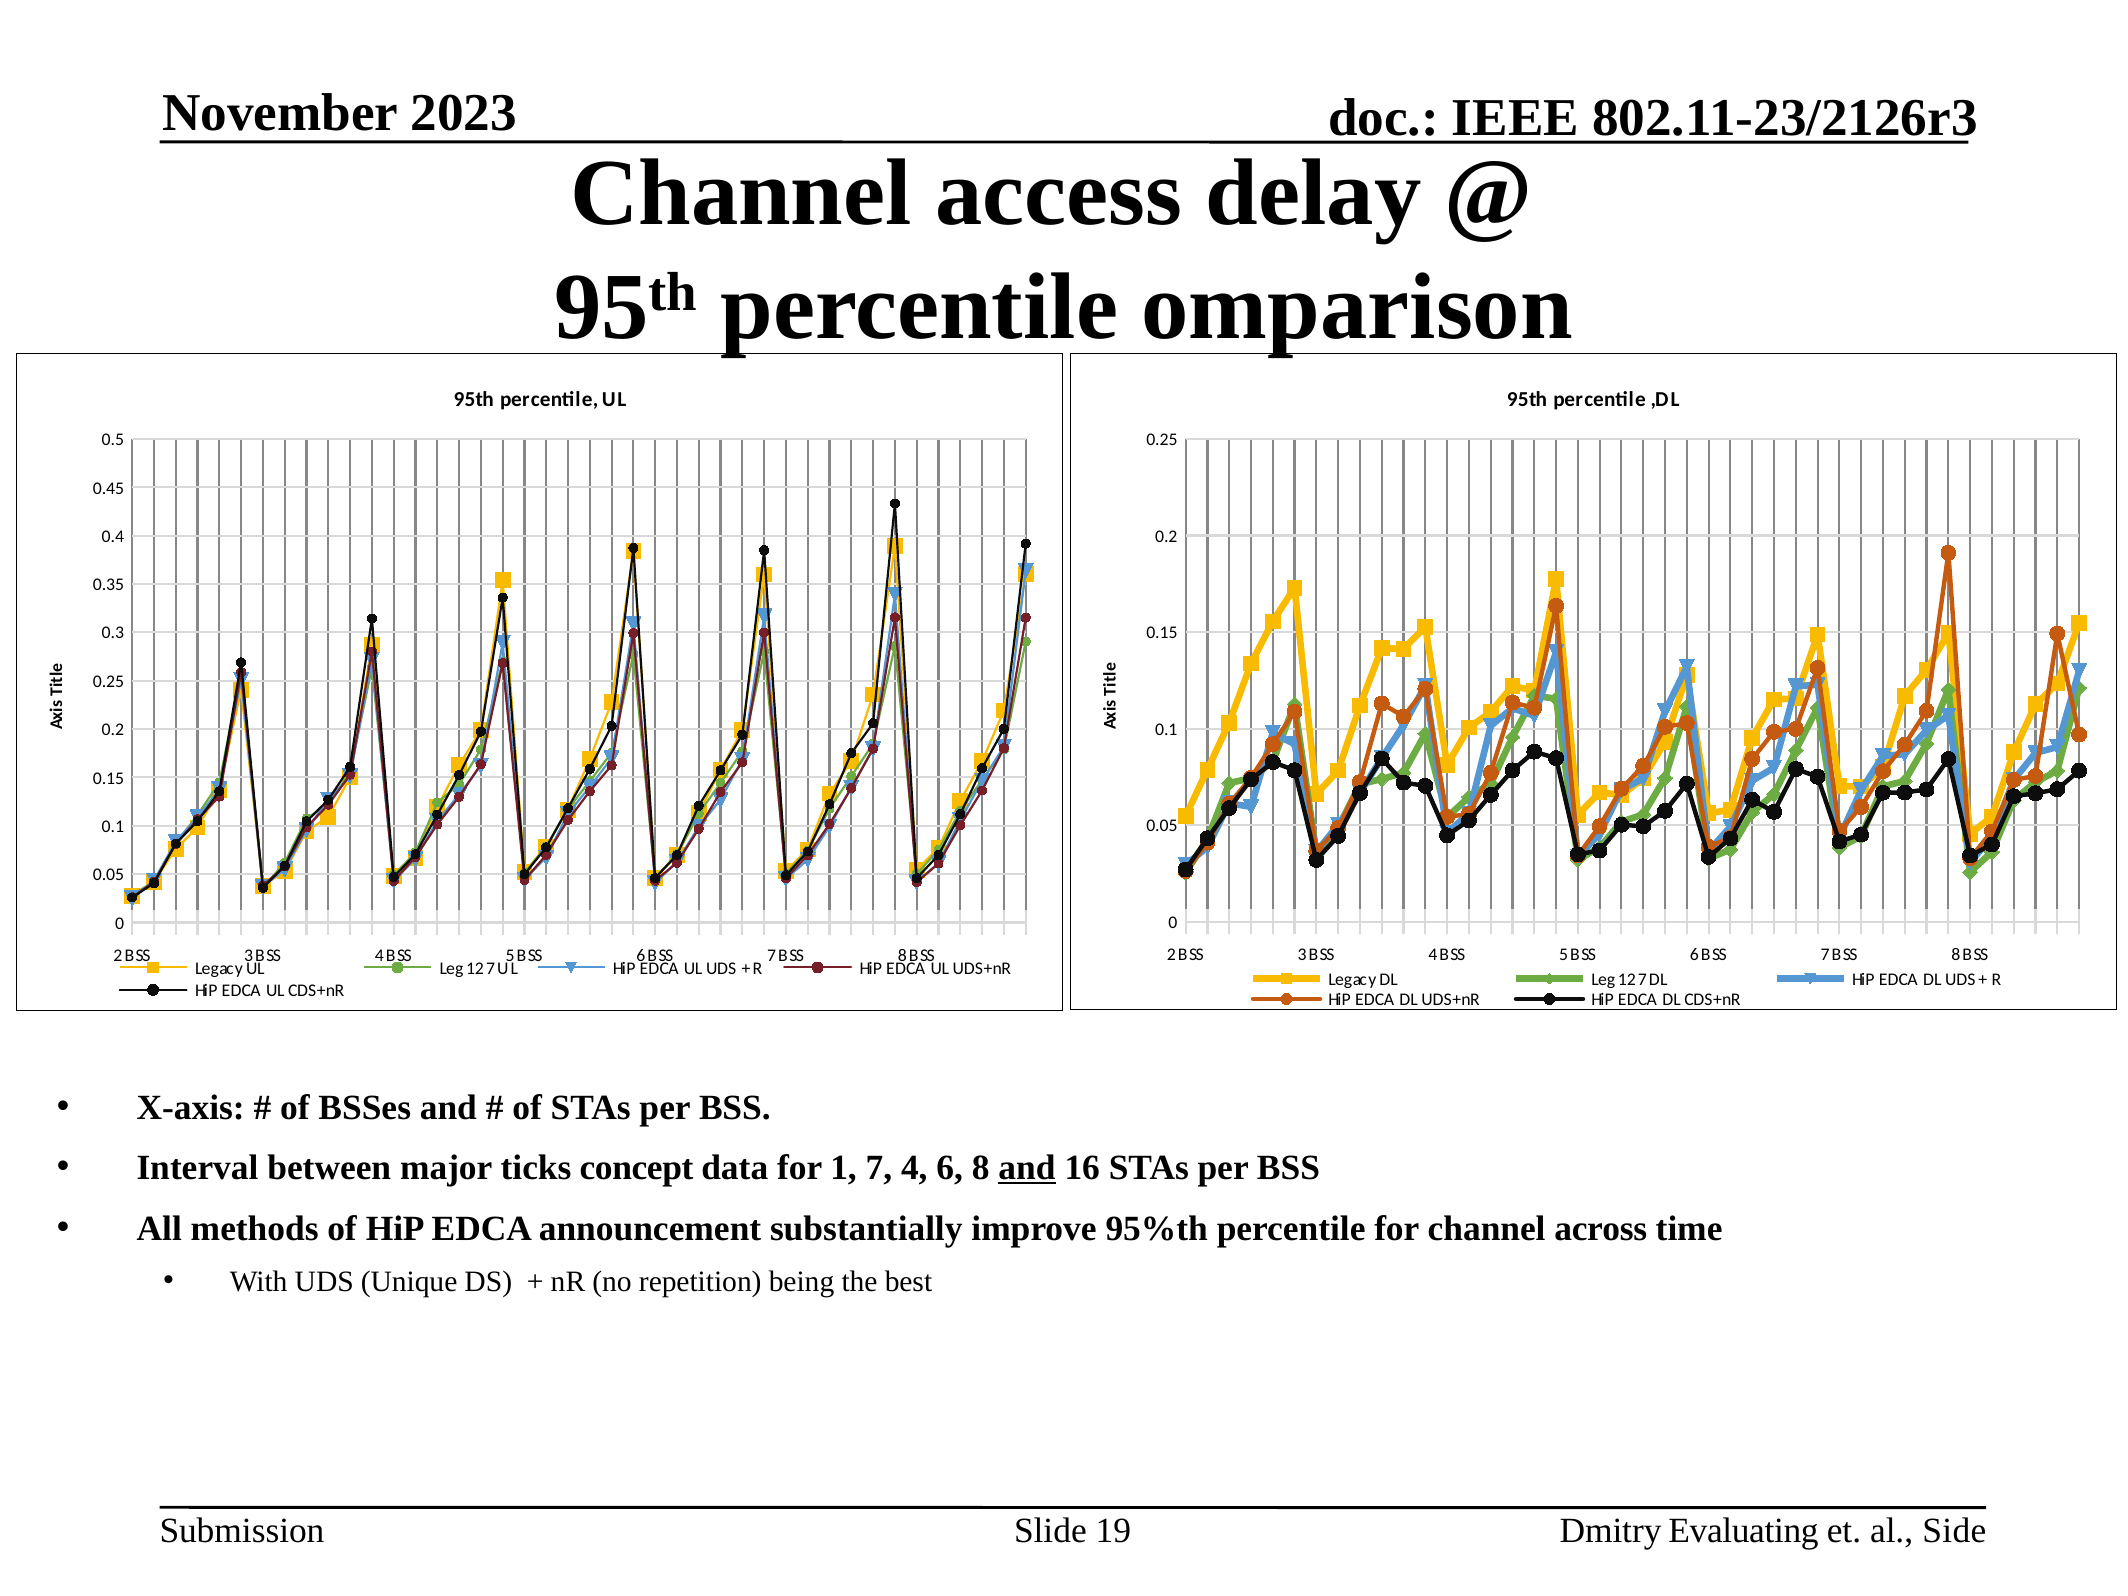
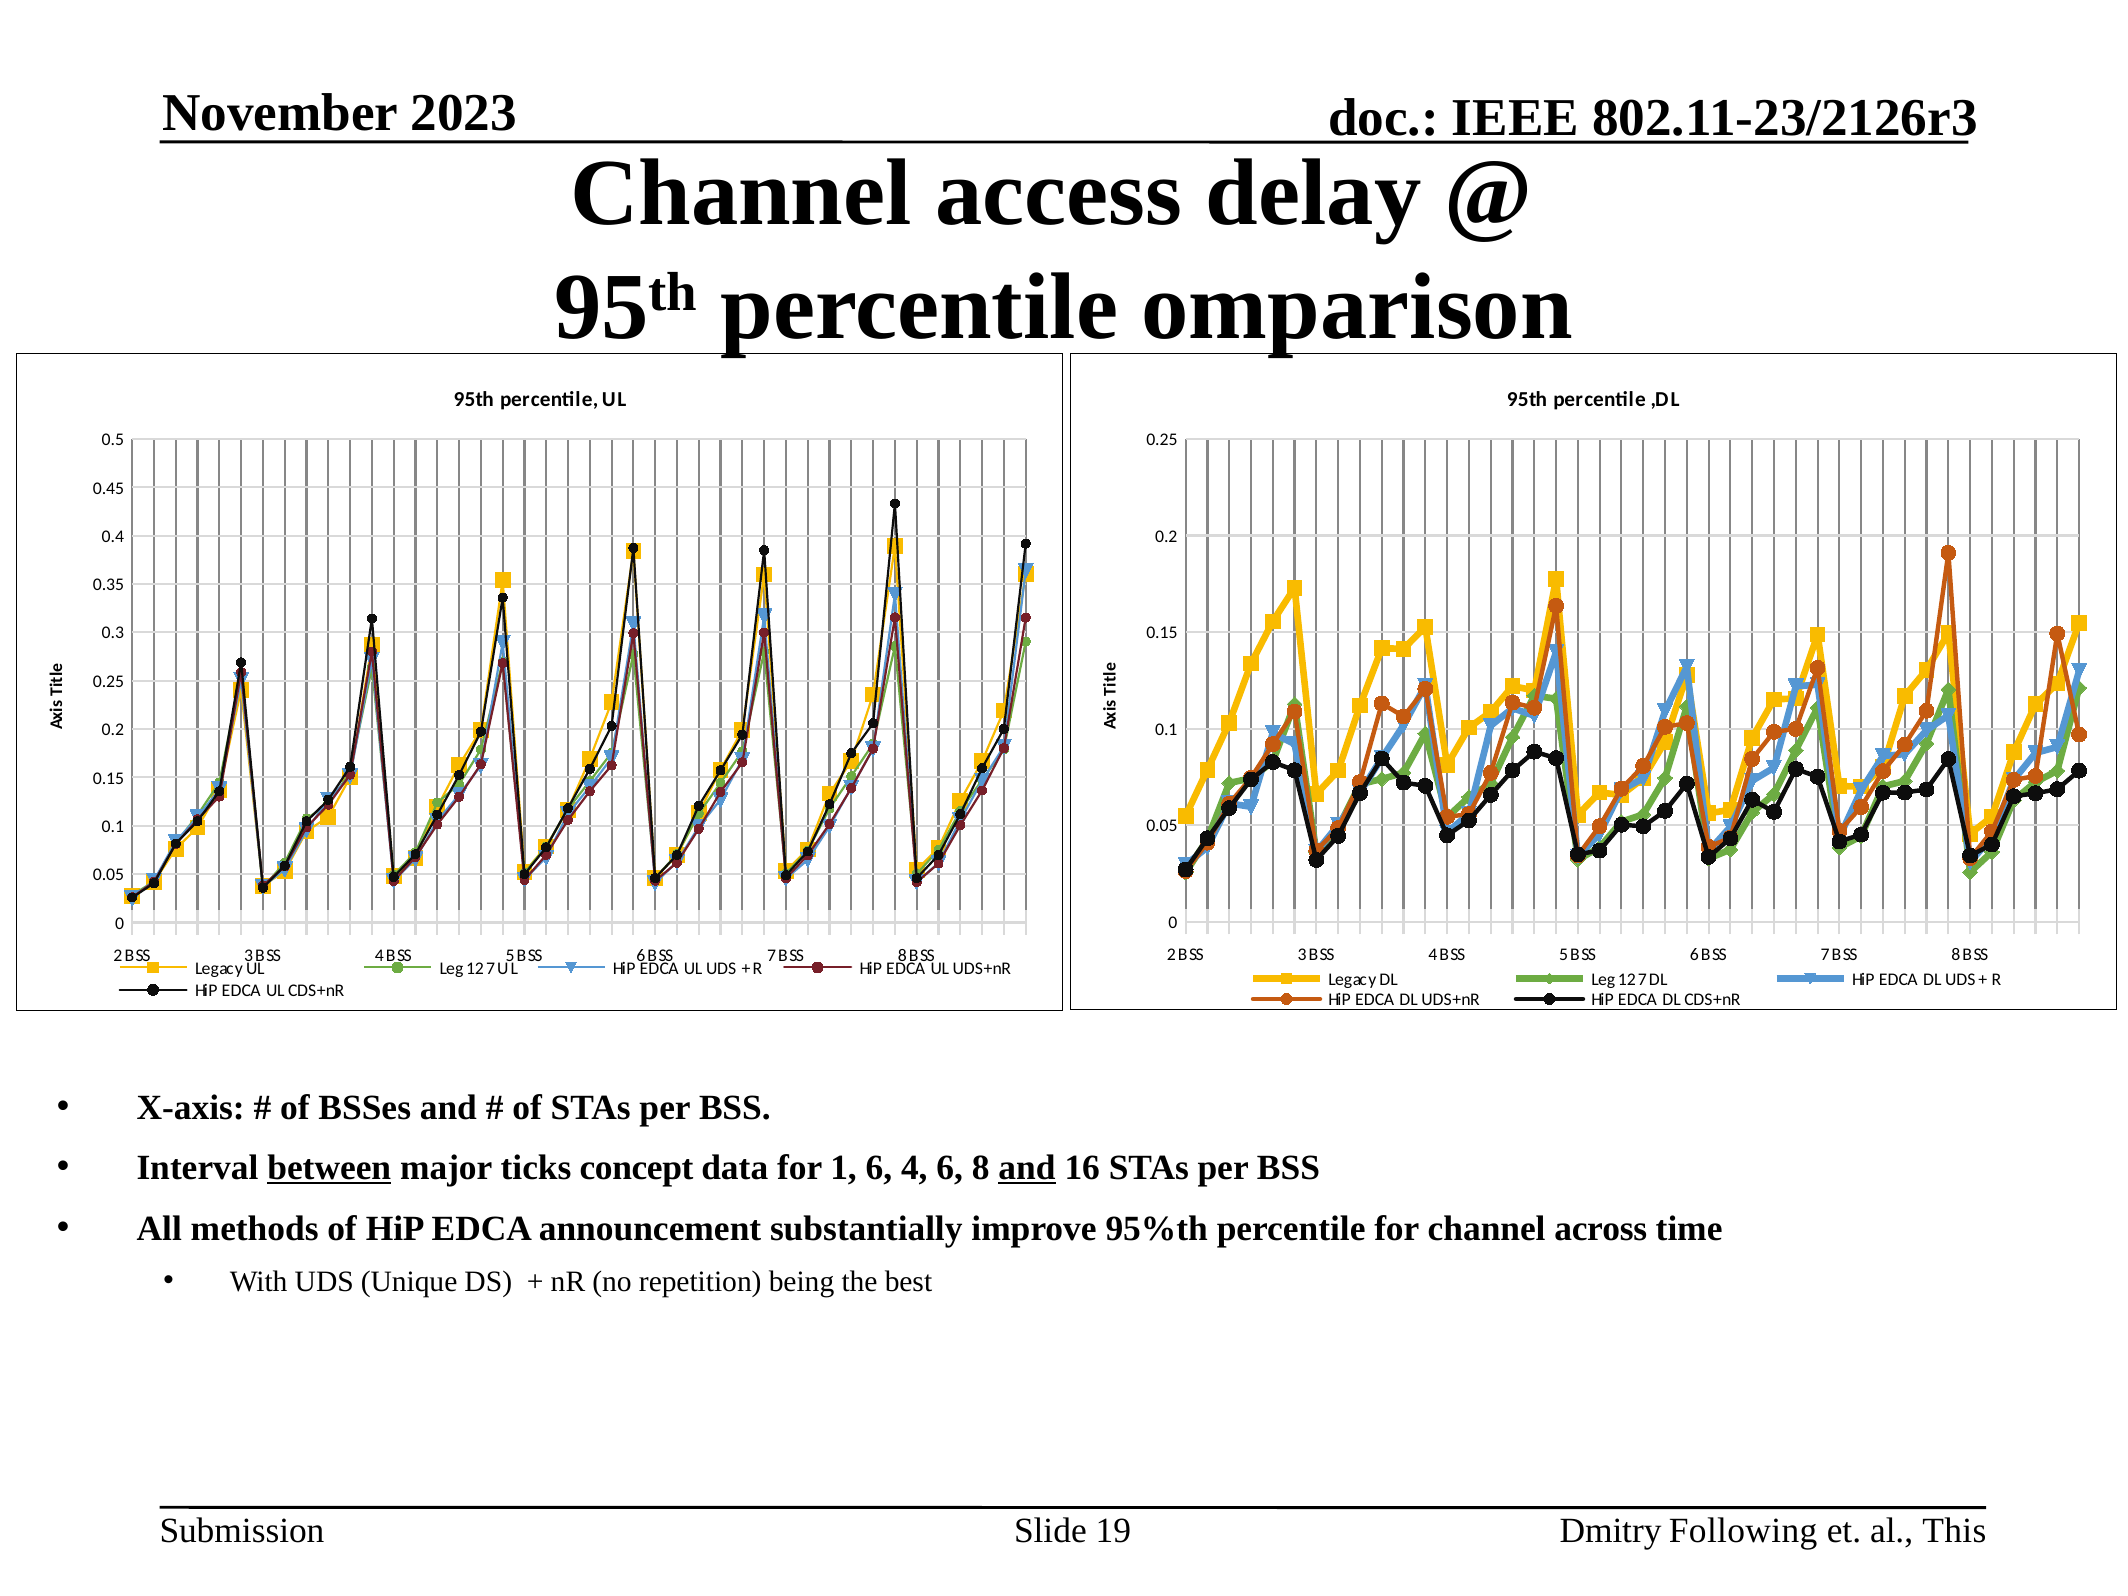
between underline: none -> present
1 7: 7 -> 6
Evaluating: Evaluating -> Following
Side: Side -> This
